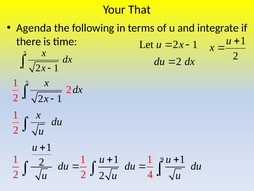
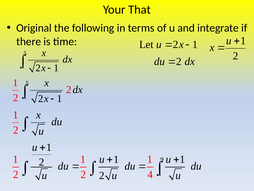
Agenda: Agenda -> Original
